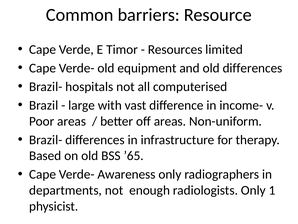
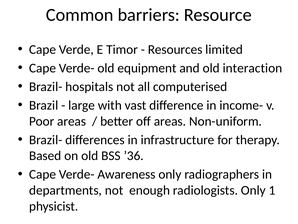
old differences: differences -> interaction
’65: ’65 -> ’36
